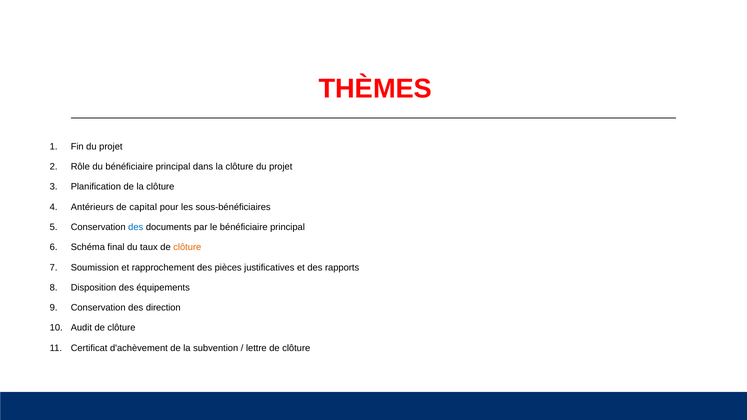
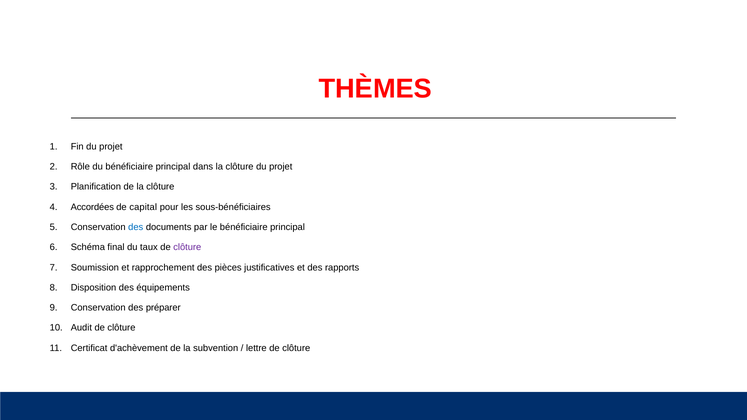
Antérieurs: Antérieurs -> Accordées
clôture at (187, 247) colour: orange -> purple
direction: direction -> préparer
